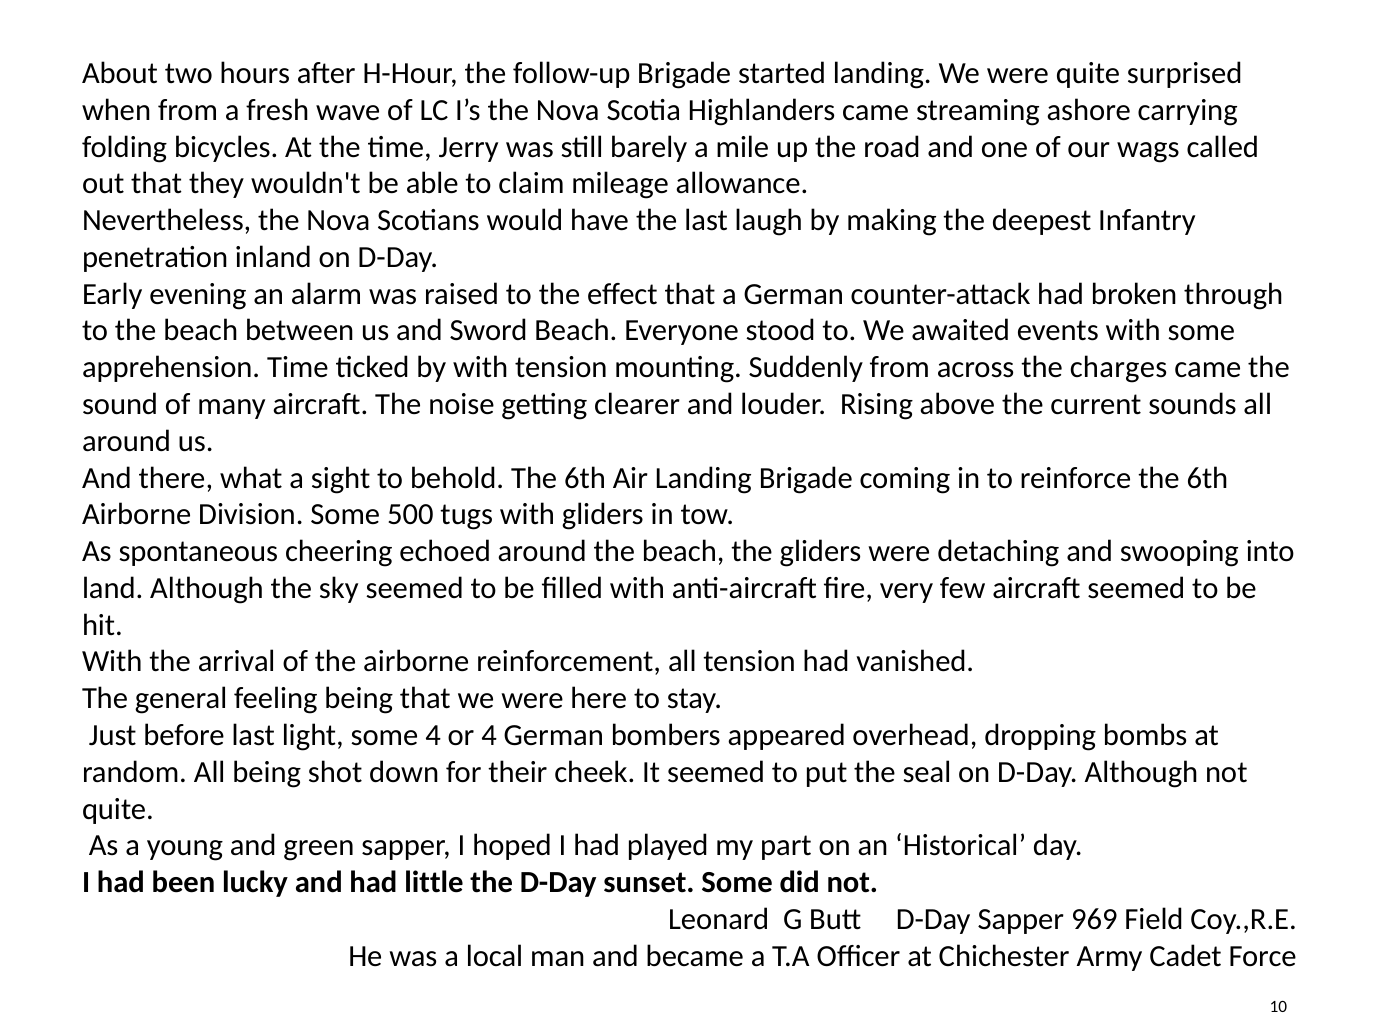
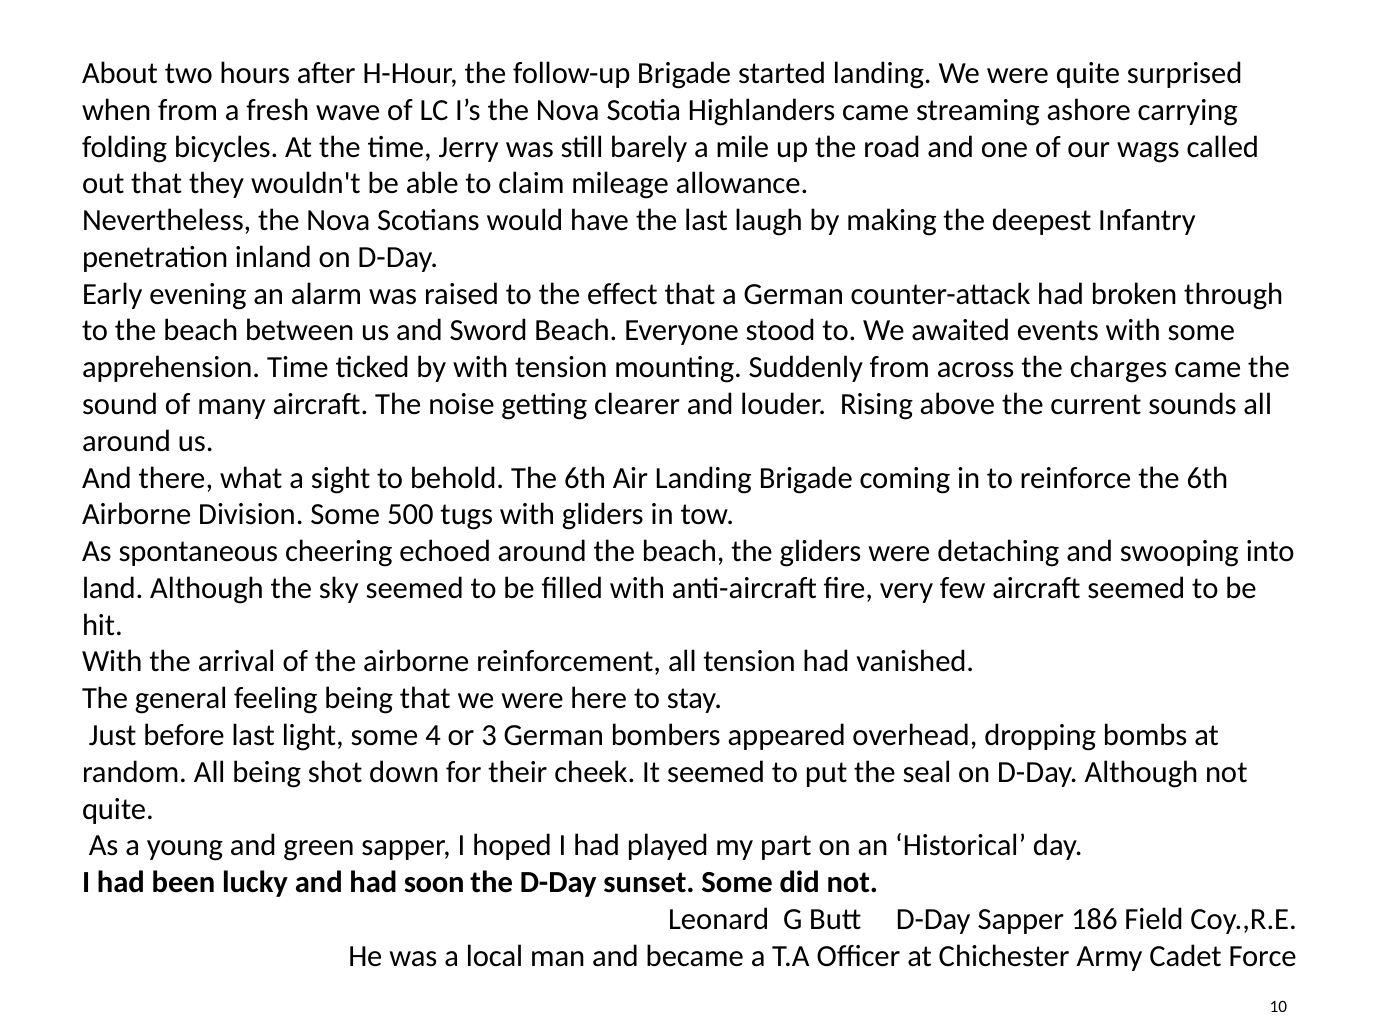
or 4: 4 -> 3
little: little -> soon
969: 969 -> 186
